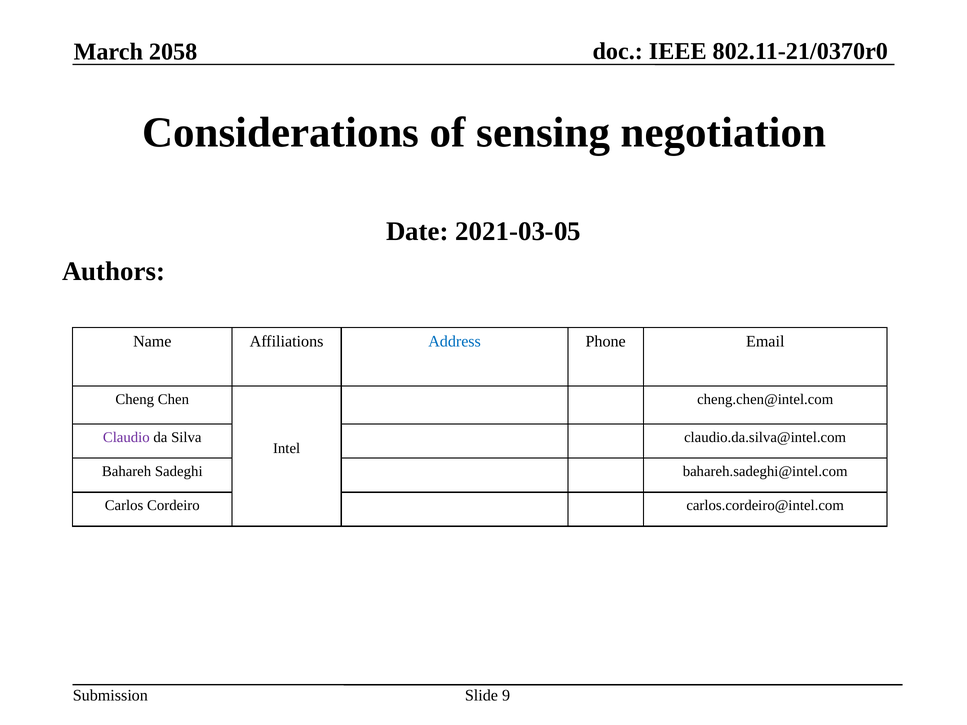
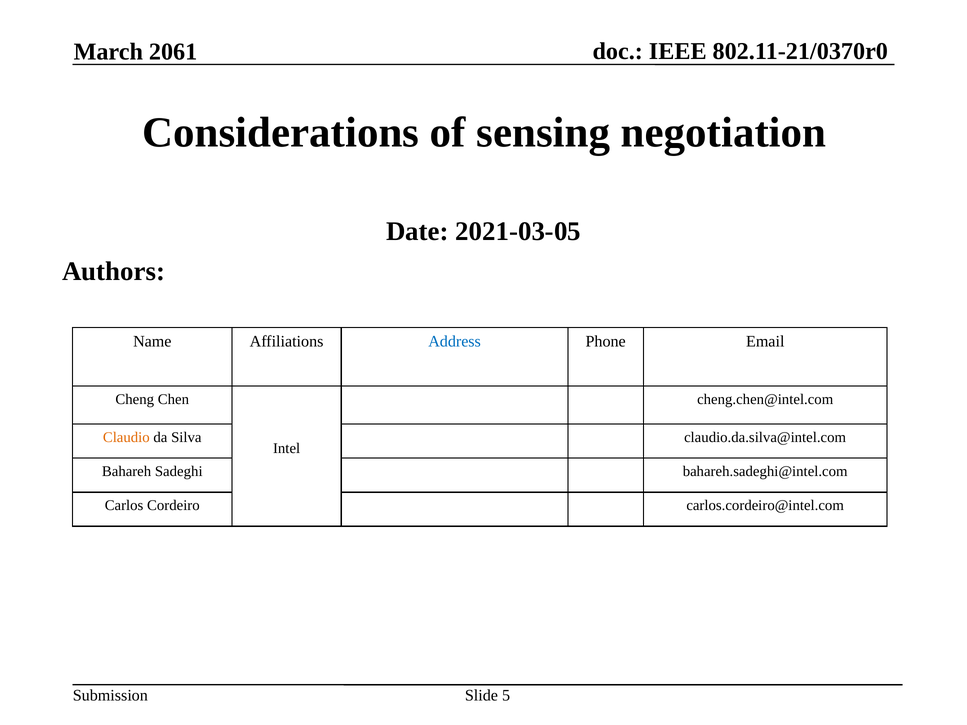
2058: 2058 -> 2061
Claudio colour: purple -> orange
9: 9 -> 5
